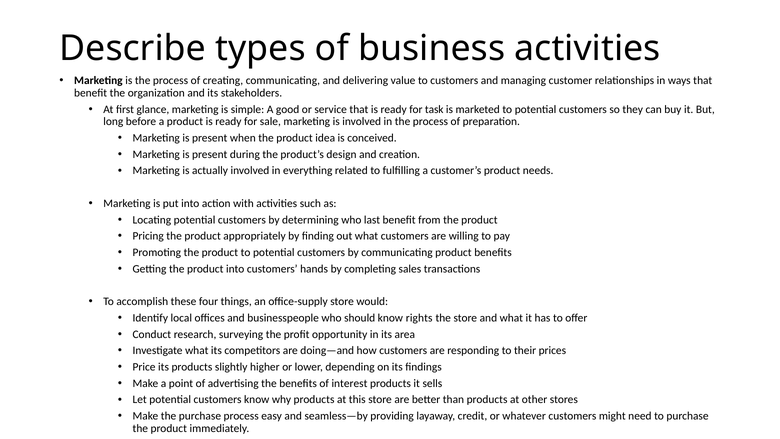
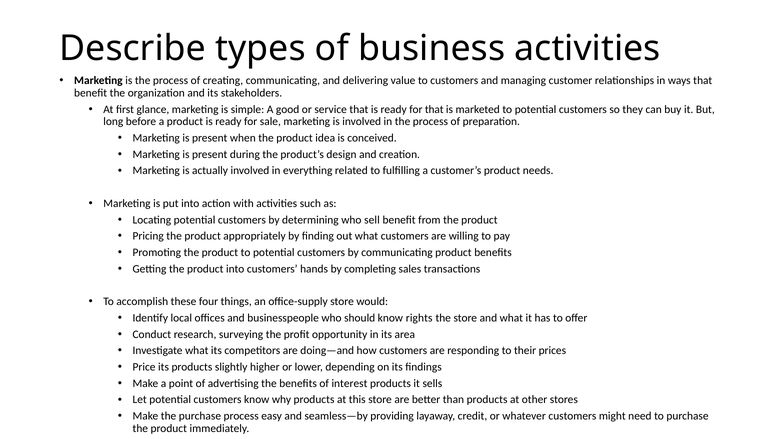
for task: task -> that
last: last -> sell
